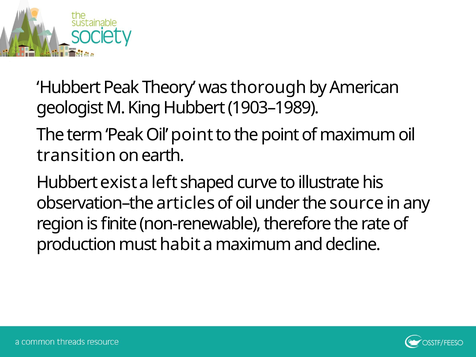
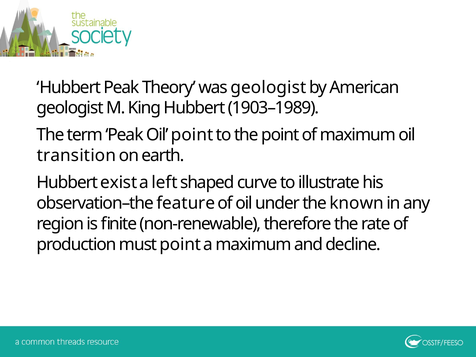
was thorough: thorough -> geologist
articles: articles -> feature
source: source -> known
must habit: habit -> point
